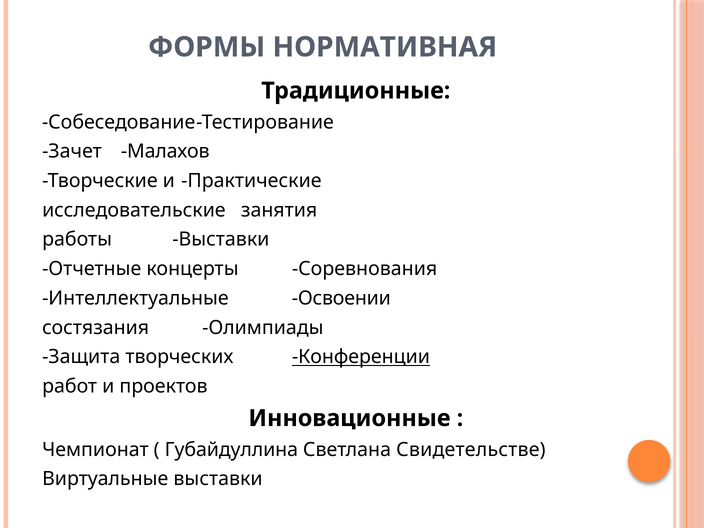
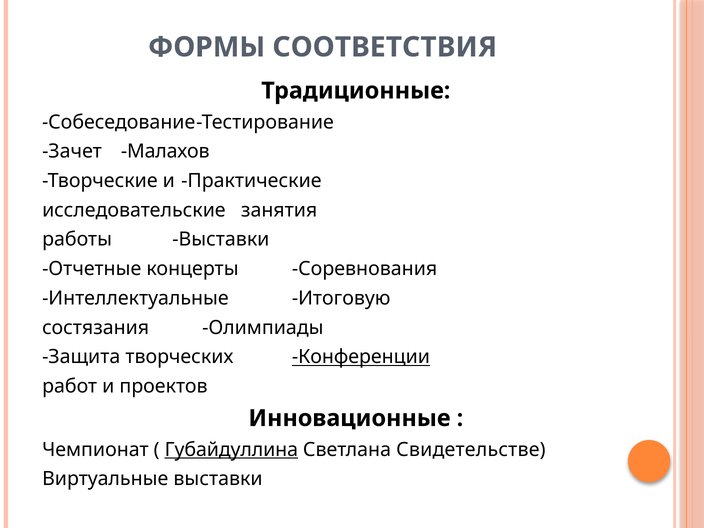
НОРМАТИВНАЯ: НОРМАТИВНАЯ -> СООТВЕТСТВИЯ
Освоении: Освоении -> Итоговую
Губайдуллина underline: none -> present
